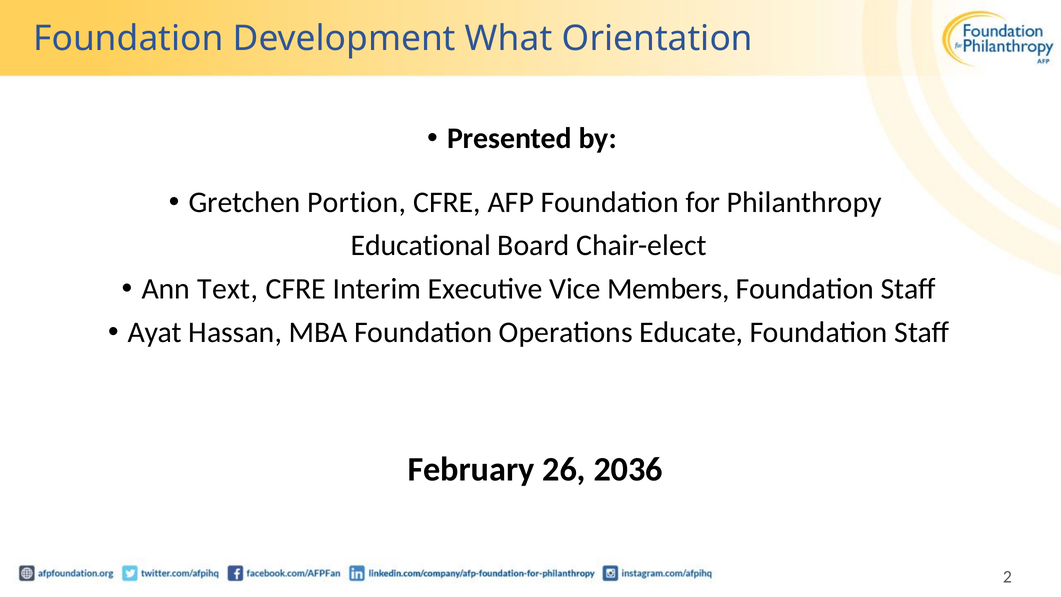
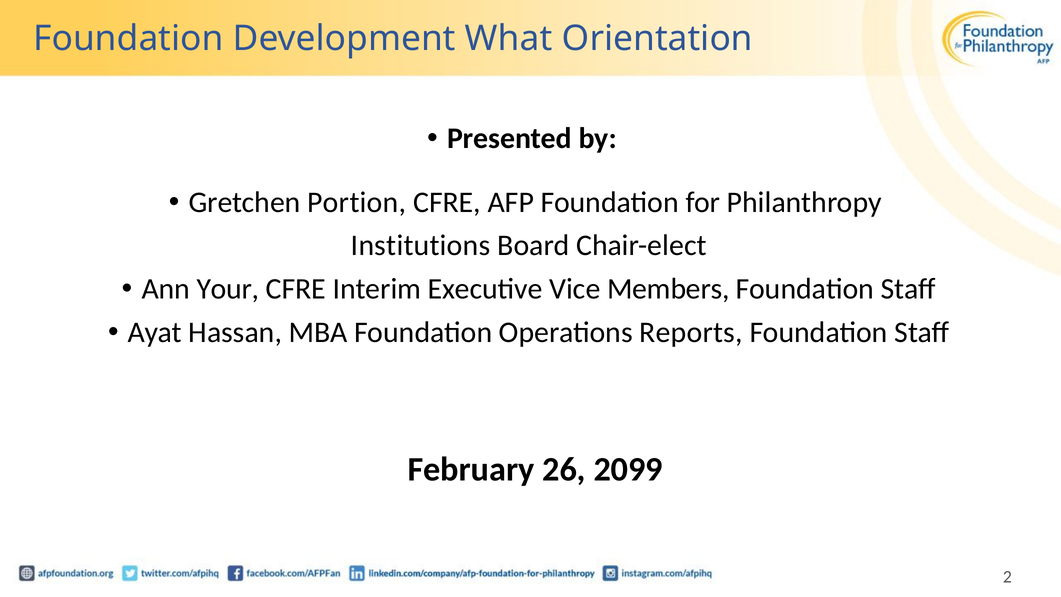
Educational: Educational -> Institutions
Text: Text -> Your
Educate: Educate -> Reports
2036: 2036 -> 2099
